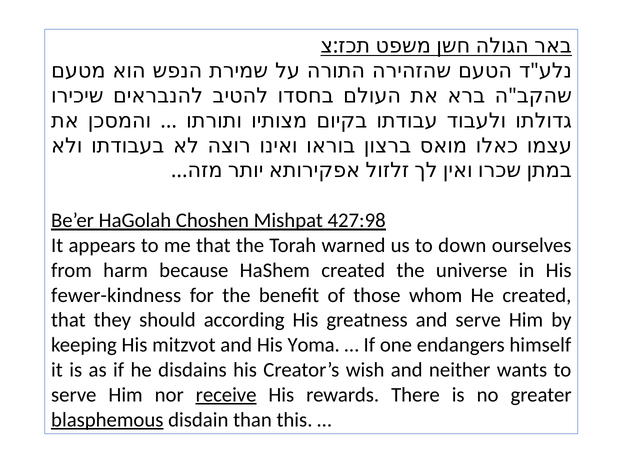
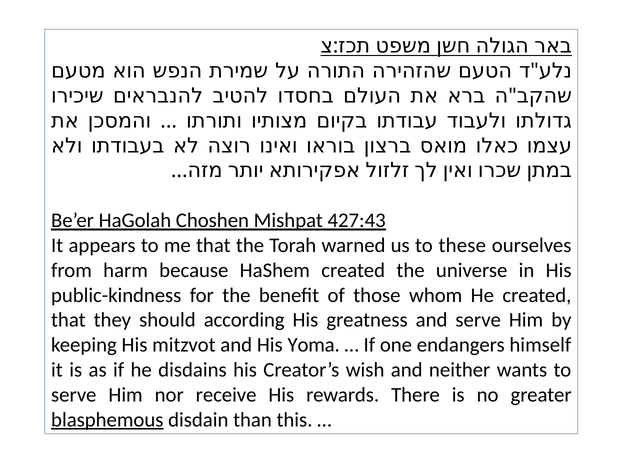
427:98: 427:98 -> 427:43
down: down -> these
fewer-kindness: fewer-kindness -> public-kindness
receive underline: present -> none
